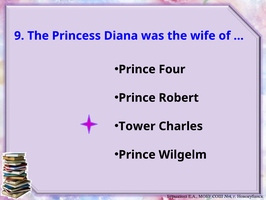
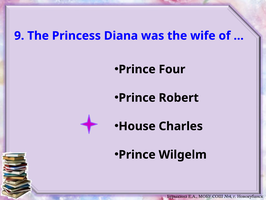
Tower: Tower -> House
